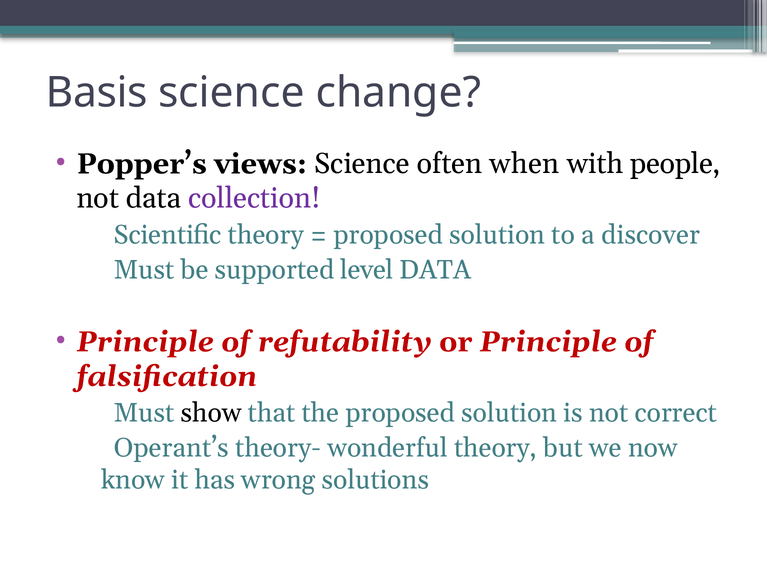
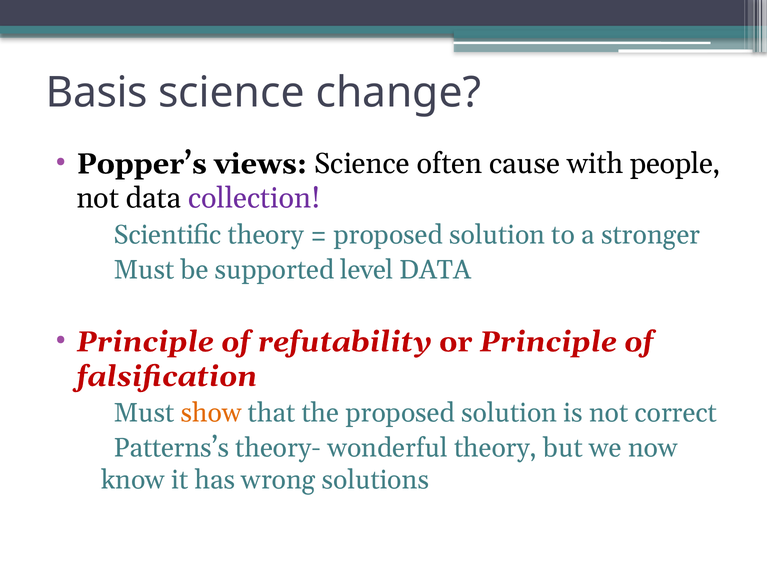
when: when -> cause
discover: discover -> stronger
show colour: black -> orange
Operant’s: Operant’s -> Patterns’s
